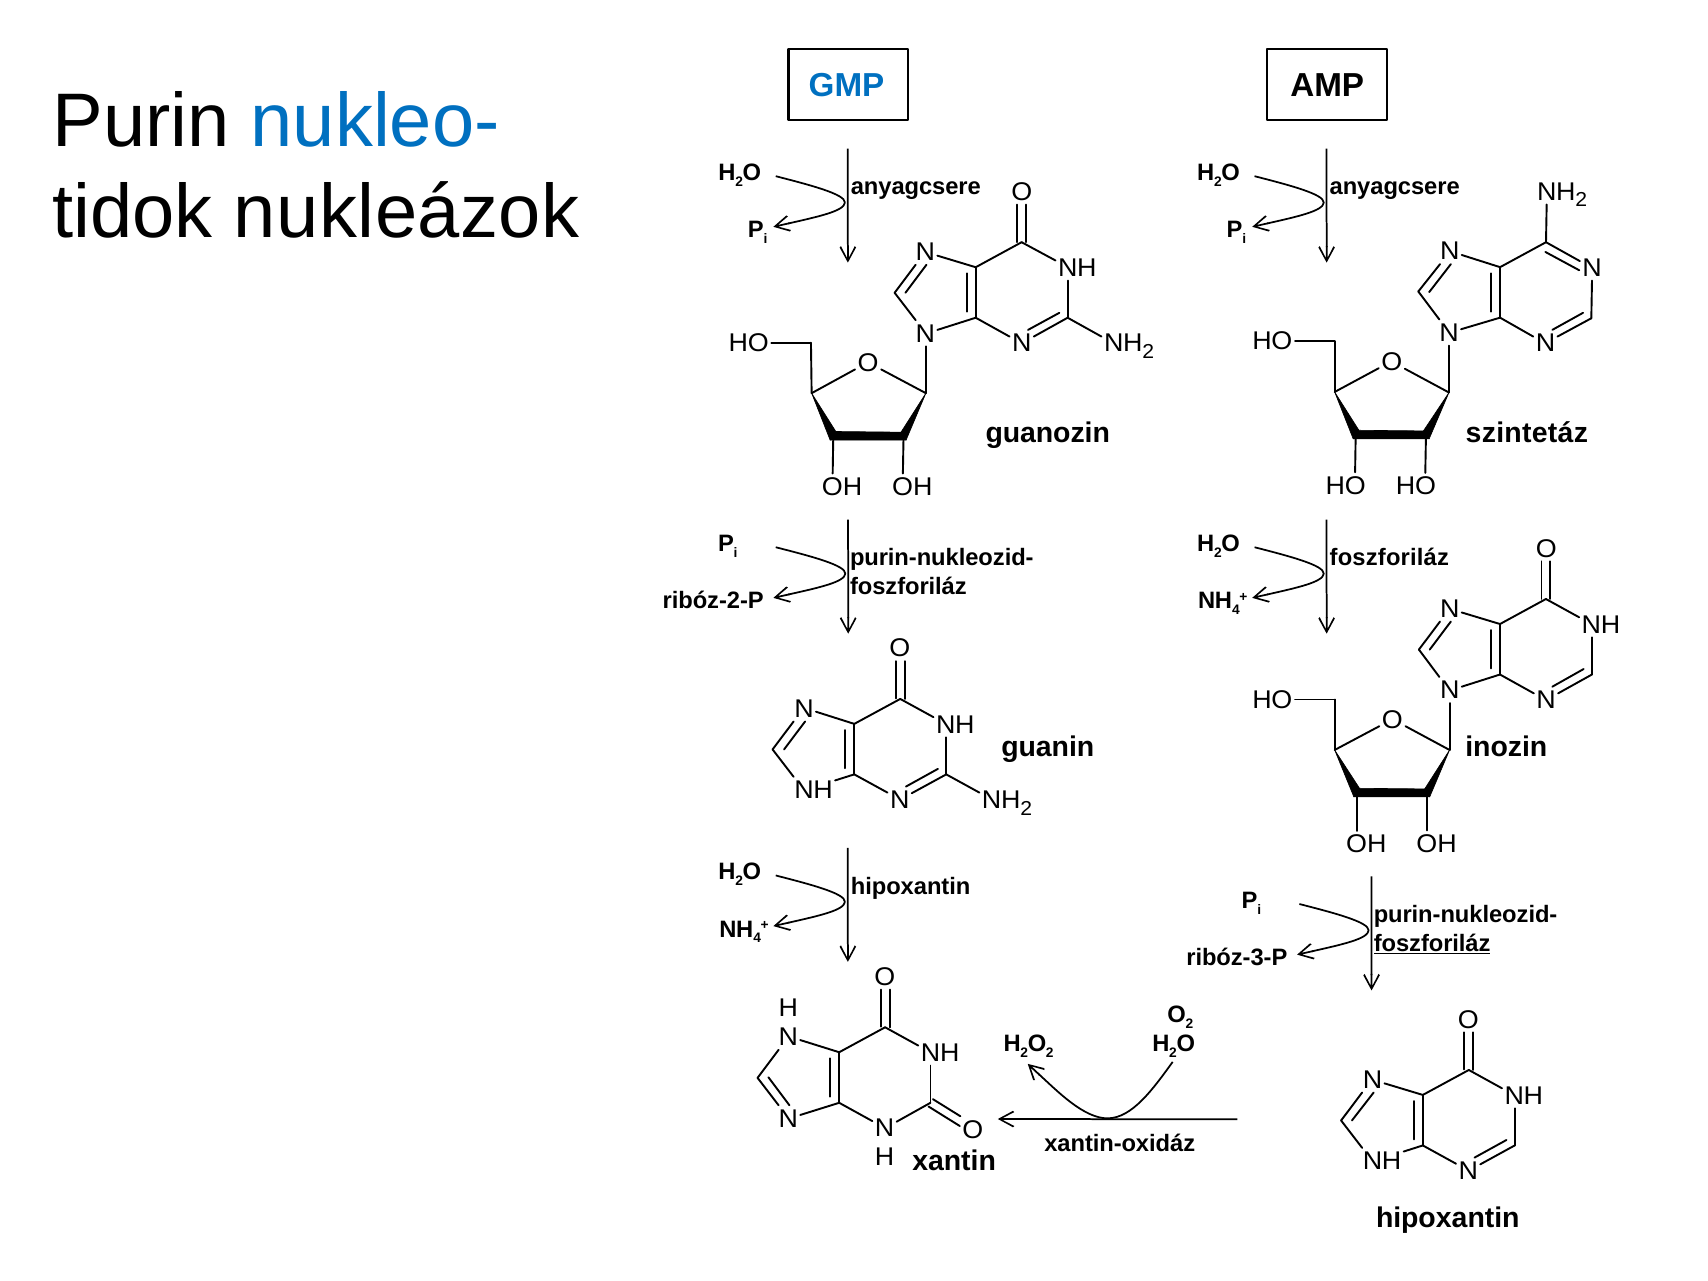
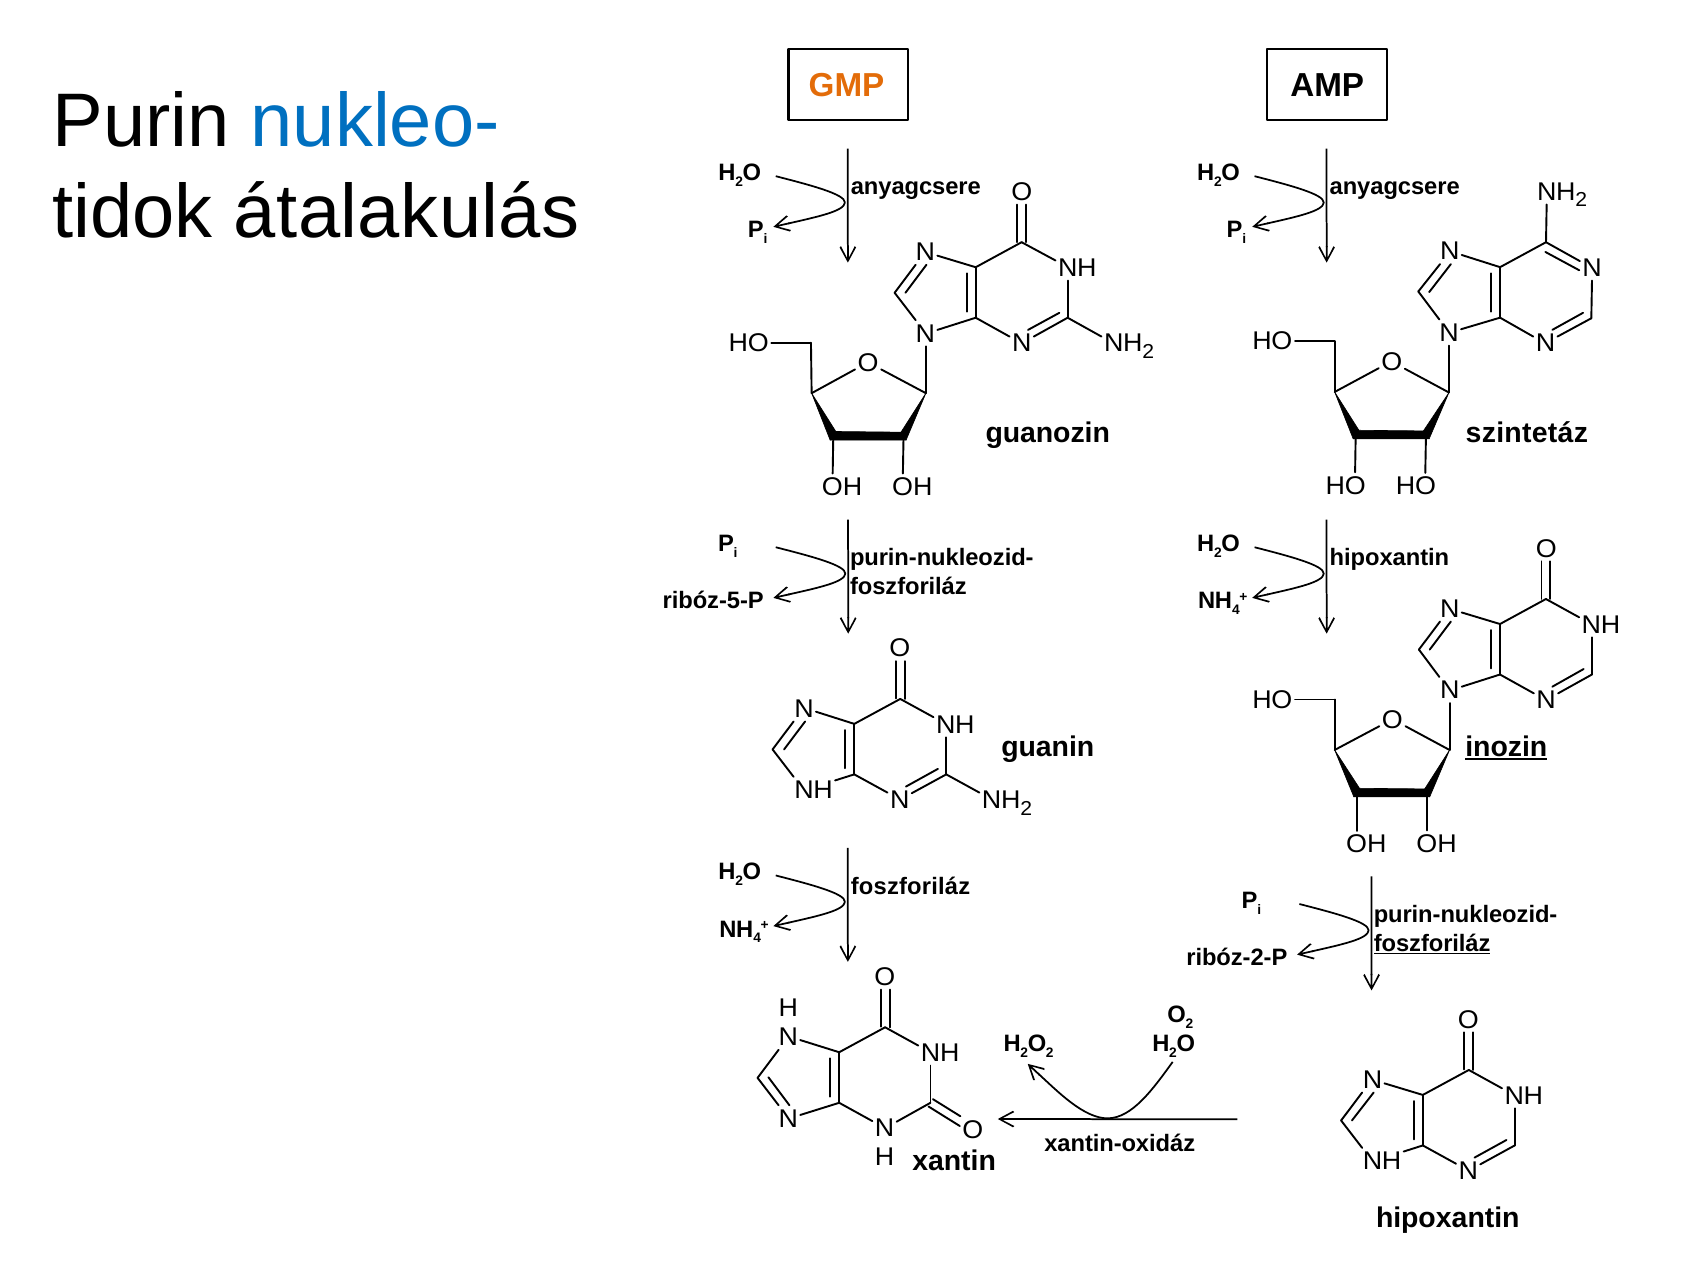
GMP colour: blue -> orange
nukleázok: nukleázok -> átalakulás
foszforiláz at (1389, 558): foszforiláz -> hipoxantin
ribóz-2-P: ribóz-2-P -> ribóz-5-P
inozin underline: none -> present
hipoxantin at (911, 886): hipoxantin -> foszforiláz
ribóz-3-P: ribóz-3-P -> ribóz-2-P
